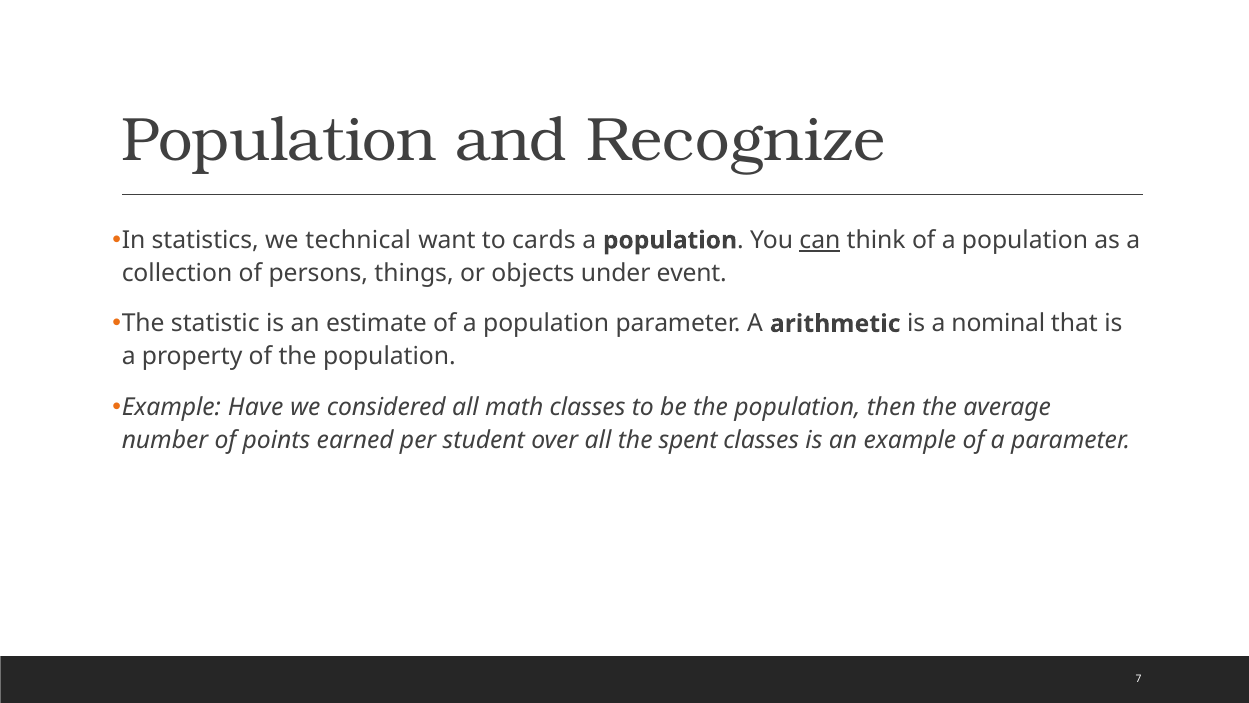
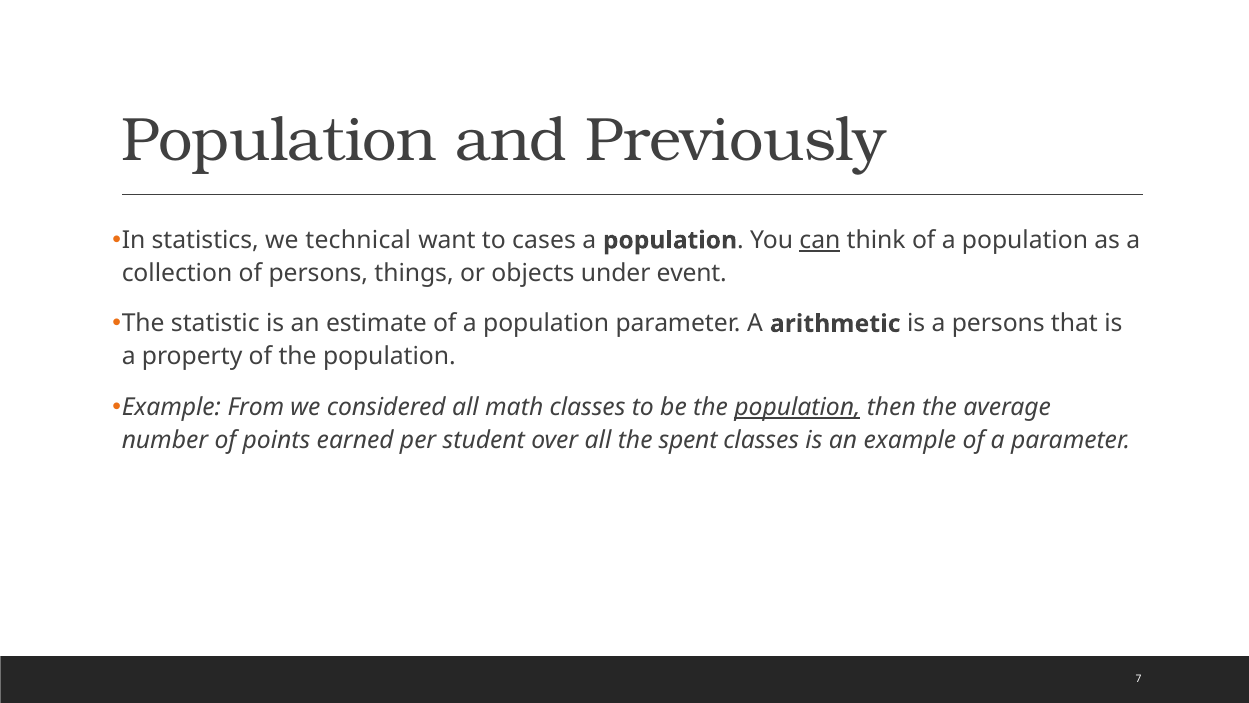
Recognize: Recognize -> Previously
cards: cards -> cases
a nominal: nominal -> persons
Have: Have -> From
population at (797, 407) underline: none -> present
